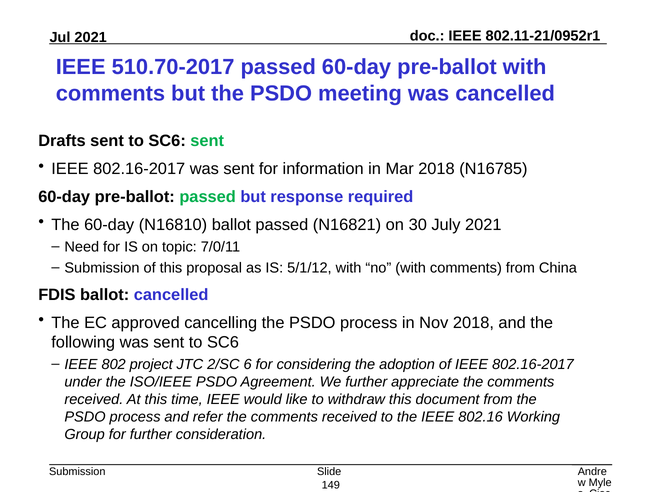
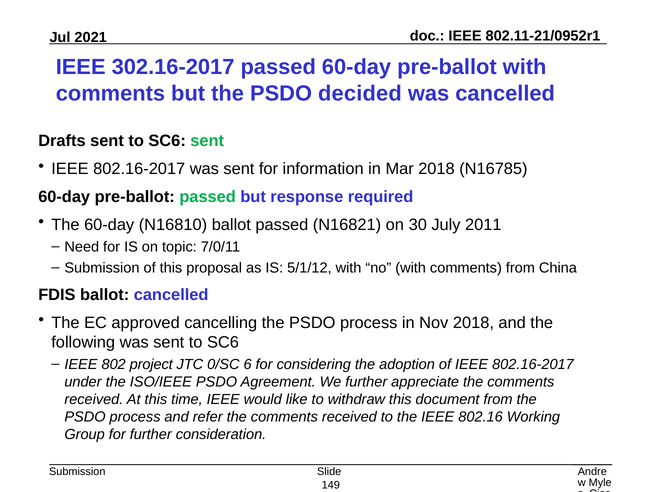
510.70-2017: 510.70-2017 -> 302.16-2017
meeting: meeting -> decided
July 2021: 2021 -> 2011
2/SC: 2/SC -> 0/SC
